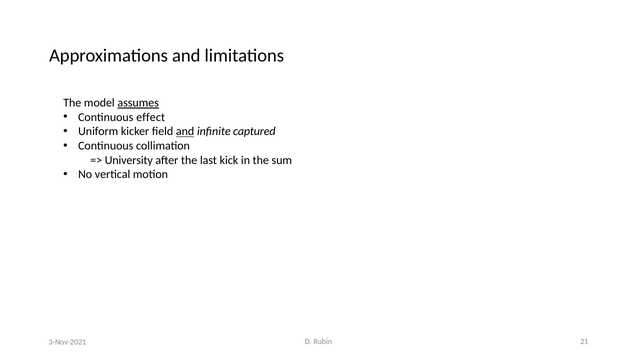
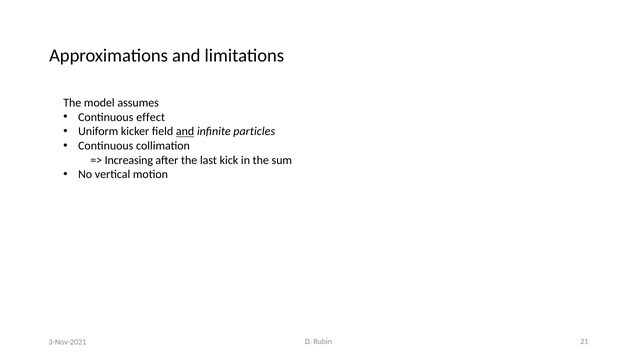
assumes underline: present -> none
captured: captured -> particles
University: University -> Increasing
